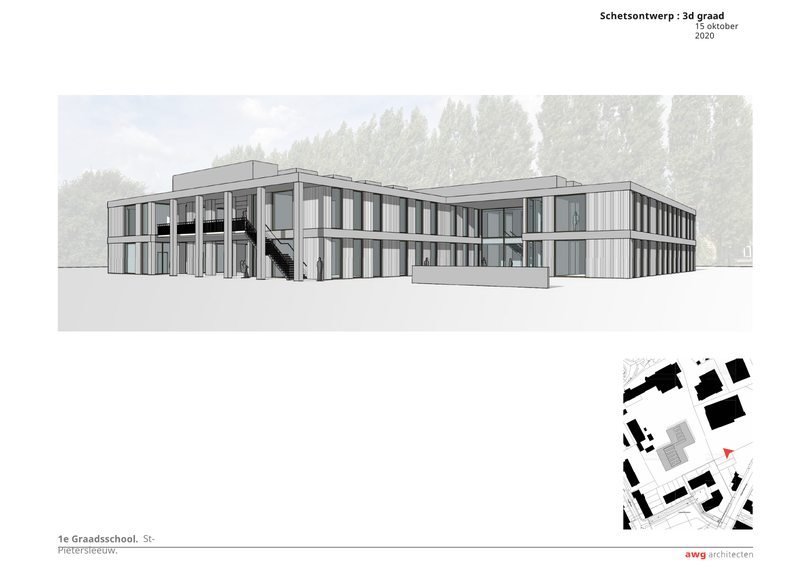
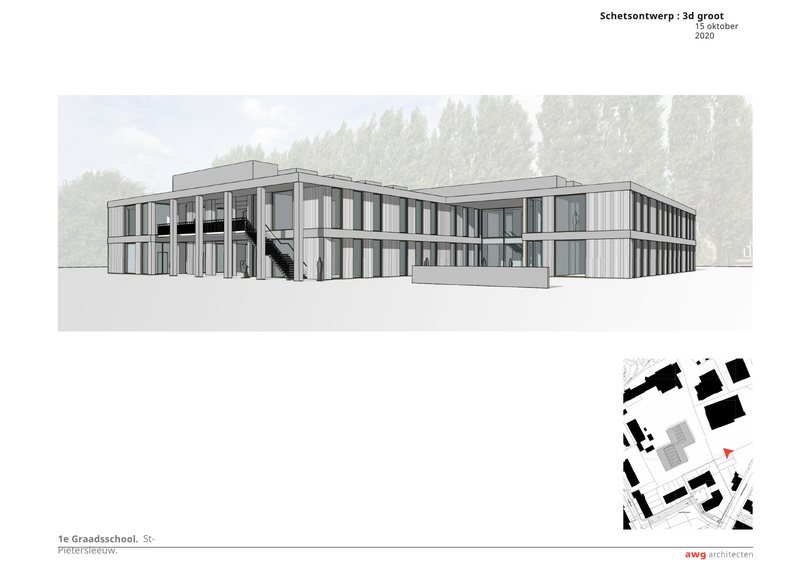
graad: graad -> groot
